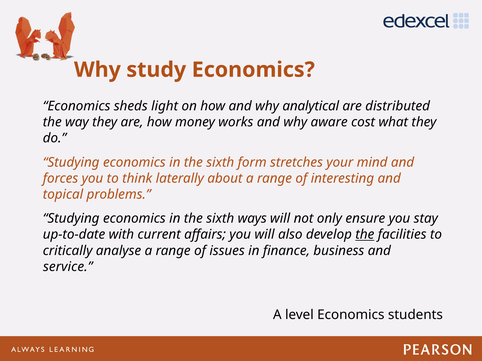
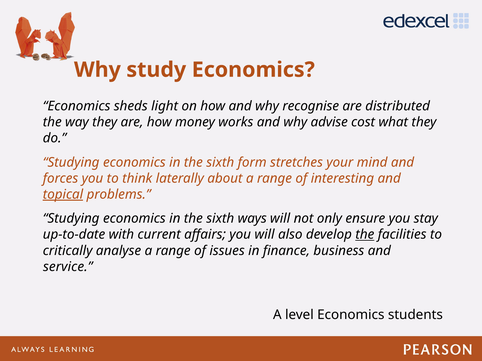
analytical: analytical -> recognise
aware: aware -> advise
topical underline: none -> present
